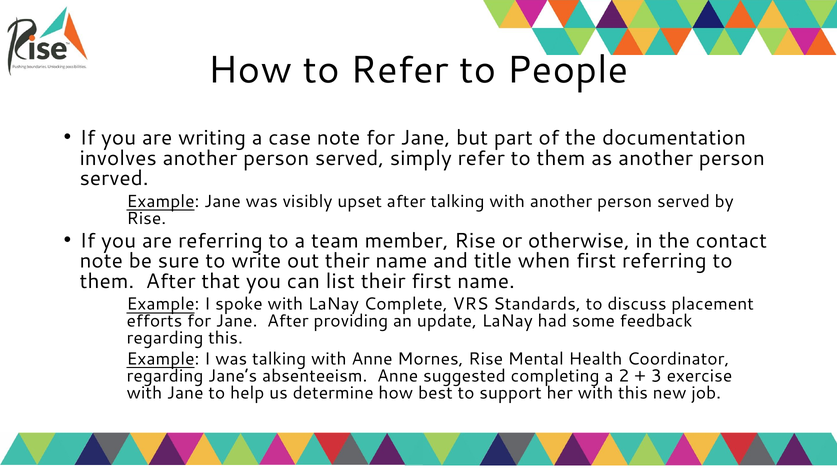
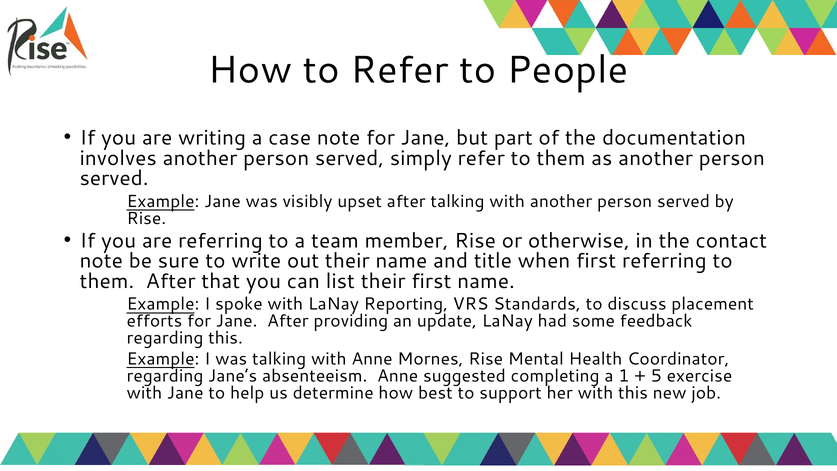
Complete: Complete -> Reporting
2: 2 -> 1
3: 3 -> 5
